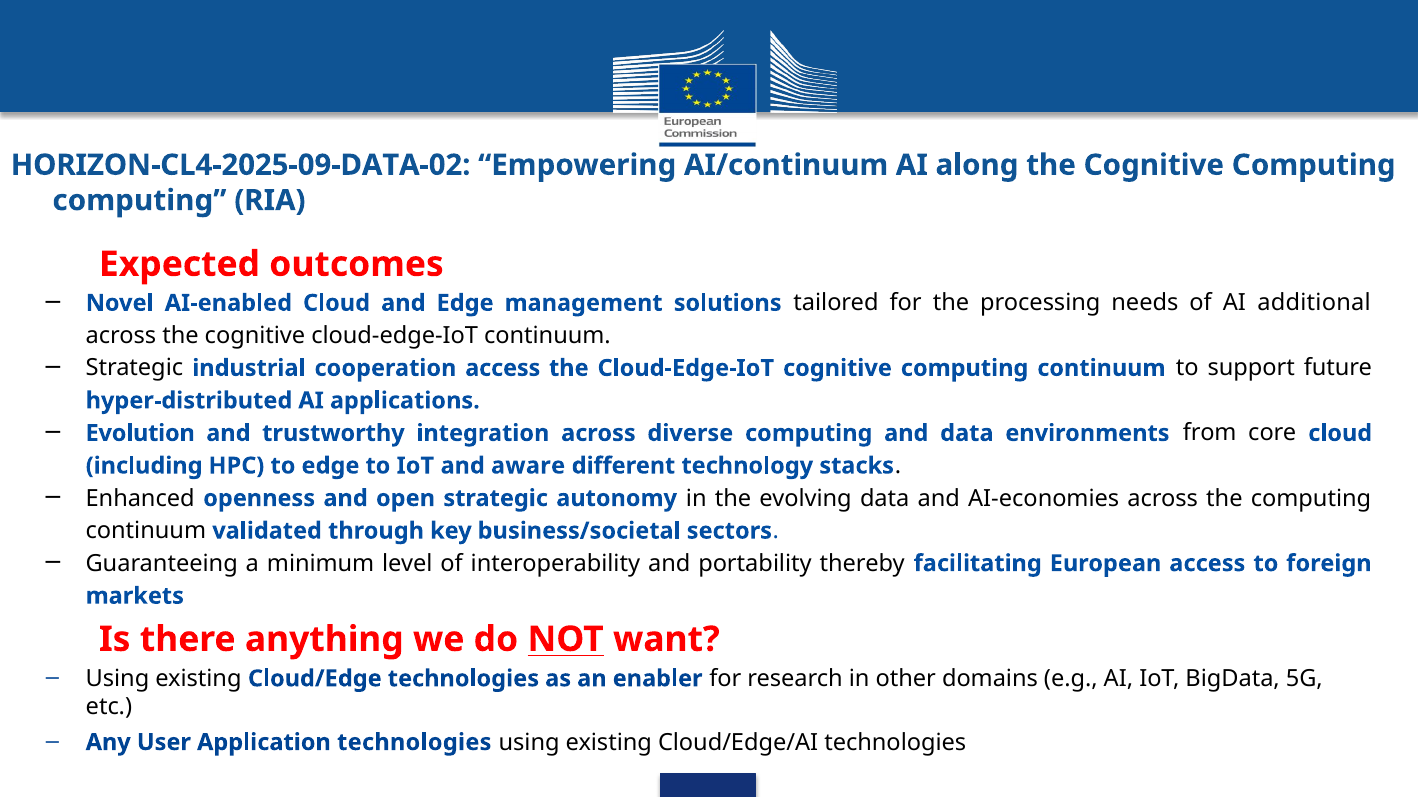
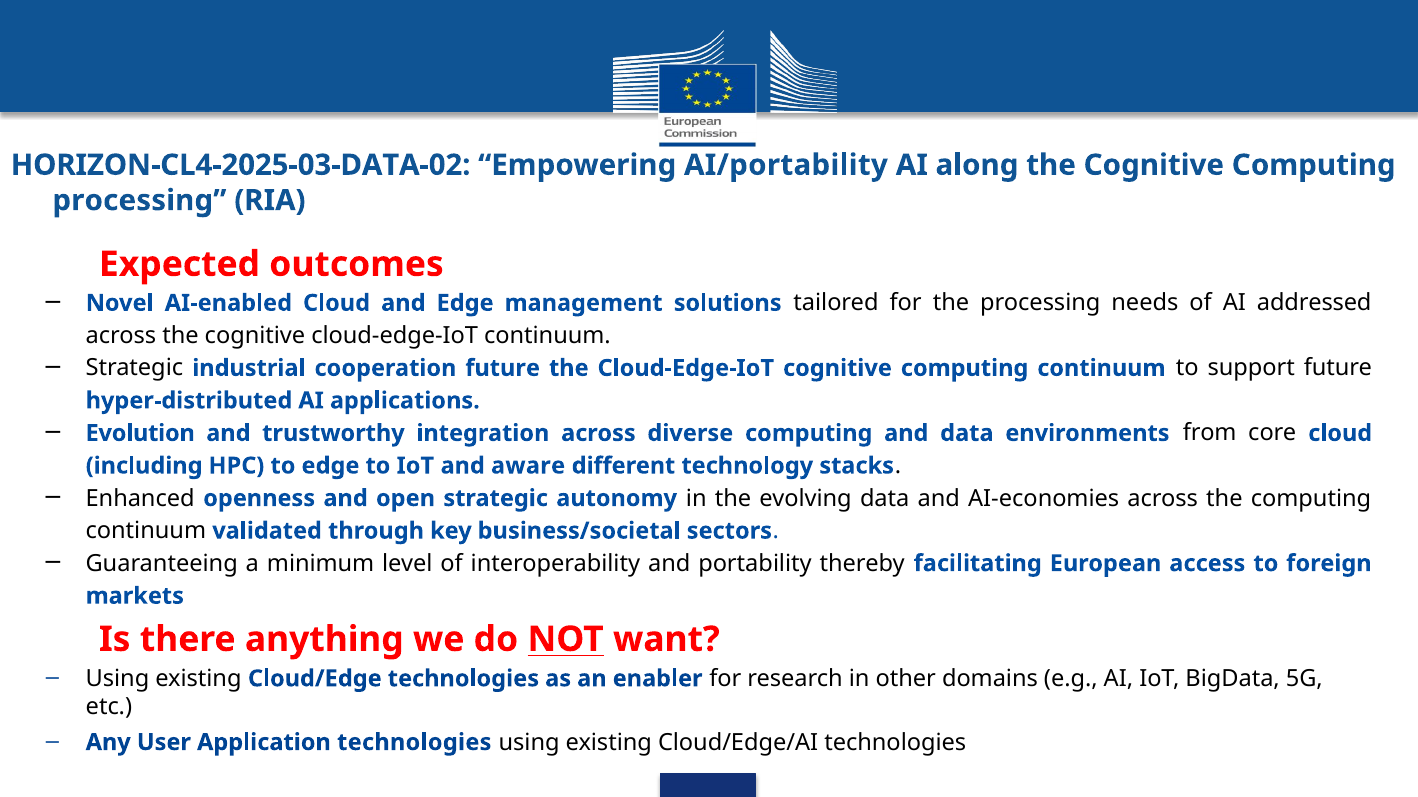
HORIZON-CL4-2025-09-DATA-02: HORIZON-CL4-2025-09-DATA-02 -> HORIZON-CL4-2025-03-DATA-02
AI/continuum: AI/continuum -> AI/portability
computing at (139, 201): computing -> processing
additional: additional -> addressed
cooperation access: access -> future
